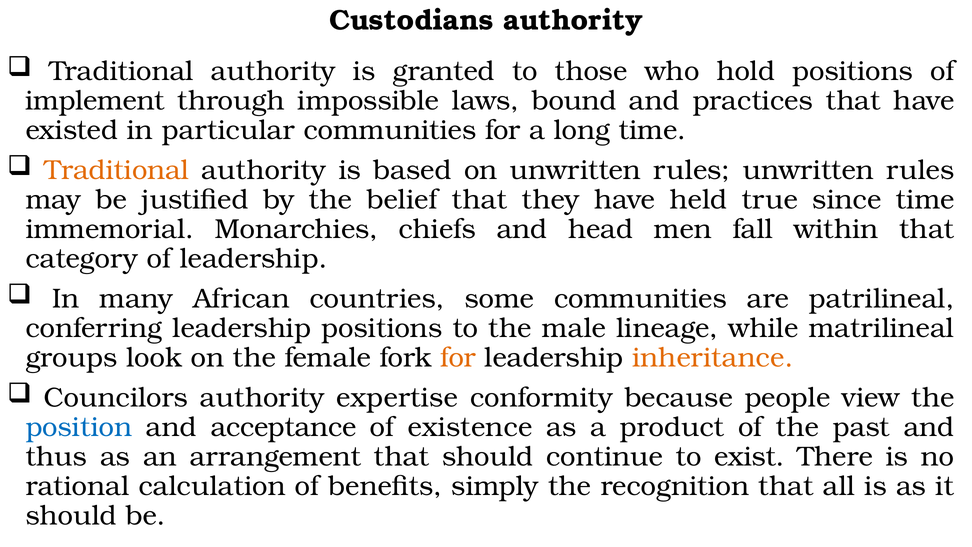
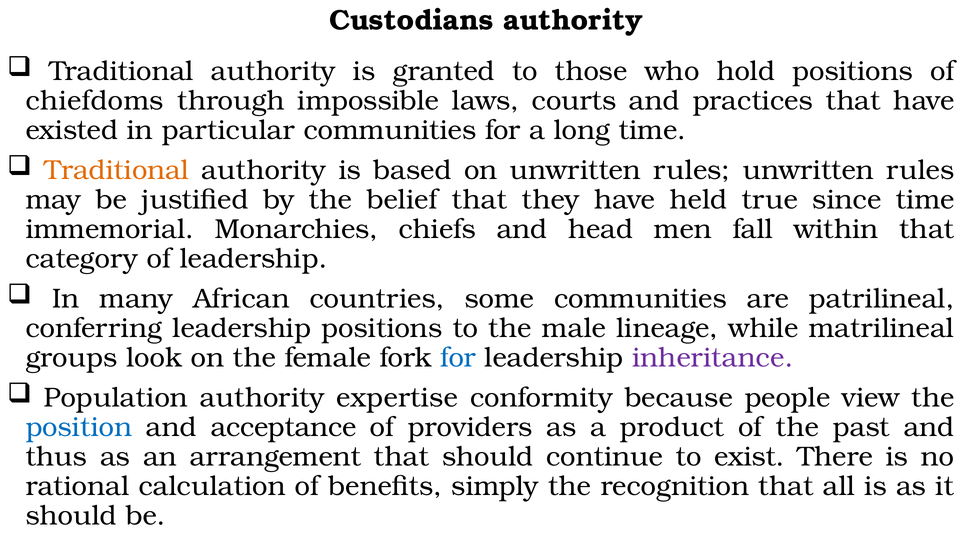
implement: implement -> chiefdoms
bound: bound -> courts
for at (458, 358) colour: orange -> blue
inheritance colour: orange -> purple
Councilors: Councilors -> Population
existence: existence -> providers
